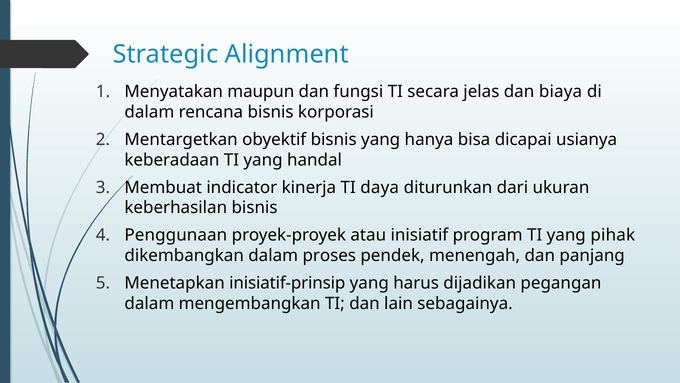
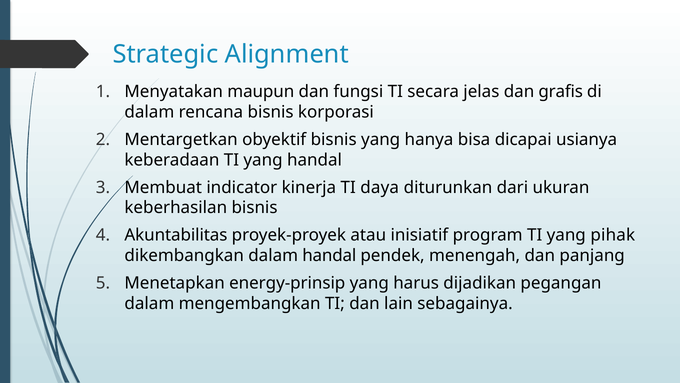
biaya: biaya -> grafis
Penggunaan: Penggunaan -> Akuntabilitas
dalam proses: proses -> handal
inisiatif-prinsip: inisiatif-prinsip -> energy-prinsip
